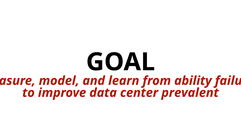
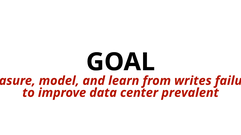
ability: ability -> writes
